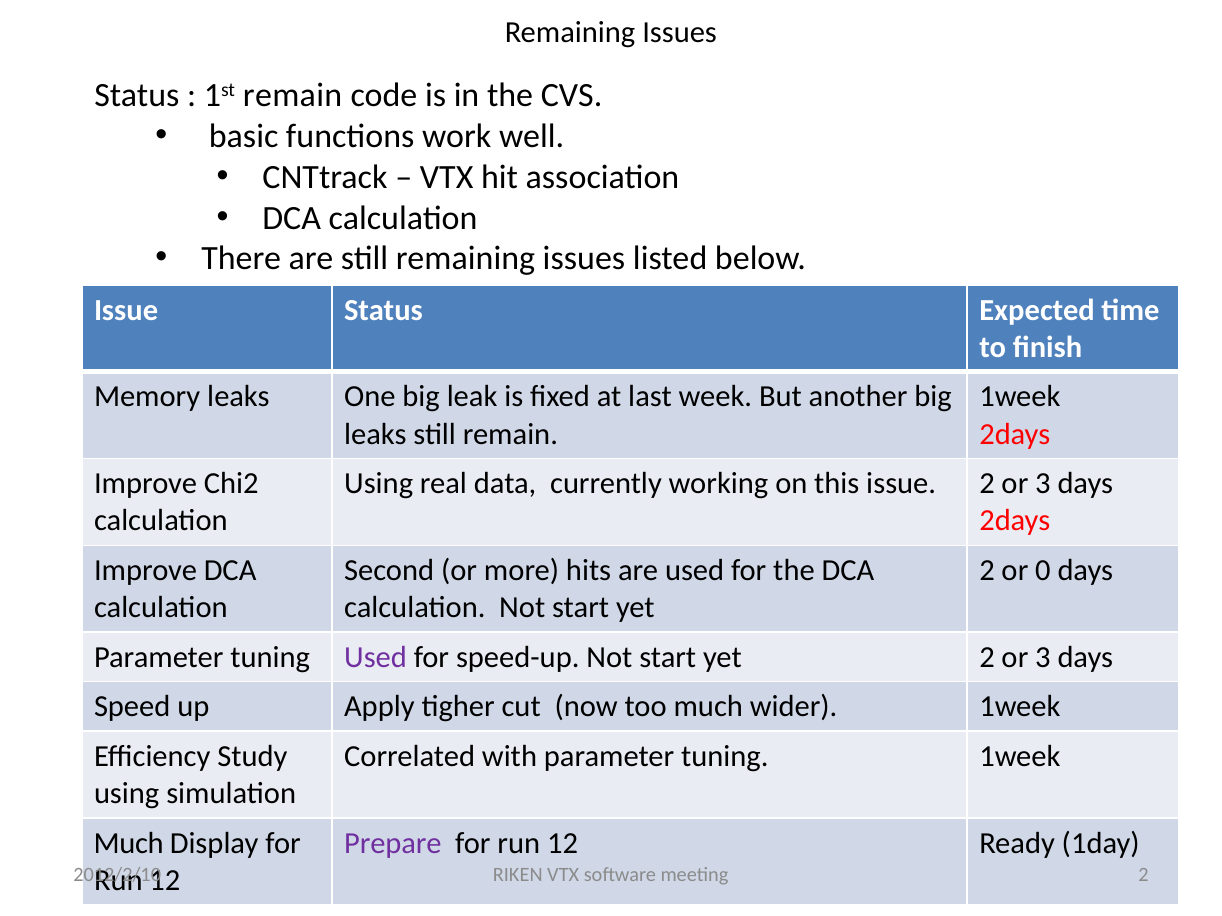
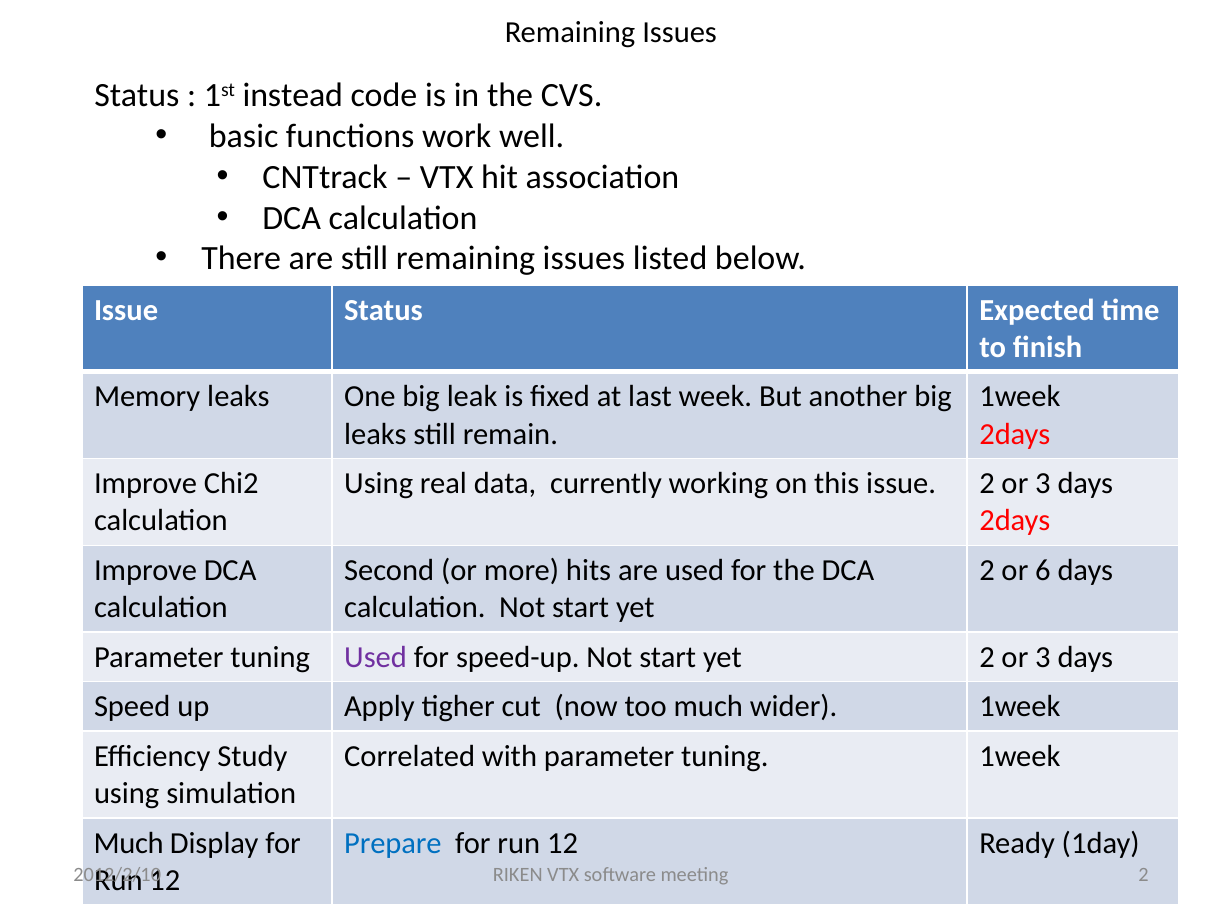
1st remain: remain -> instead
0: 0 -> 6
Prepare colour: purple -> blue
